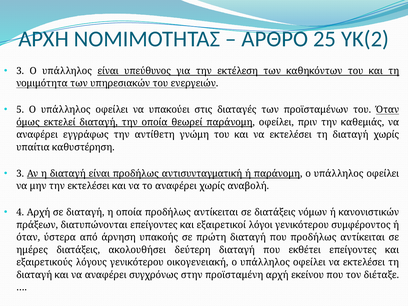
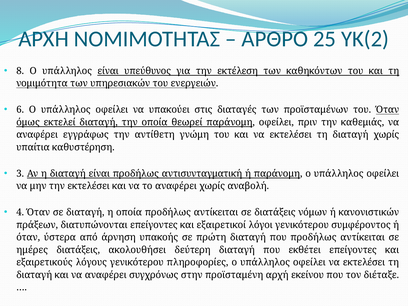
3 at (20, 71): 3 -> 8
5: 5 -> 6
4 Αρχή: Αρχή -> Όταν
οικογενειακή: οικογενειακή -> πληροφορίες
